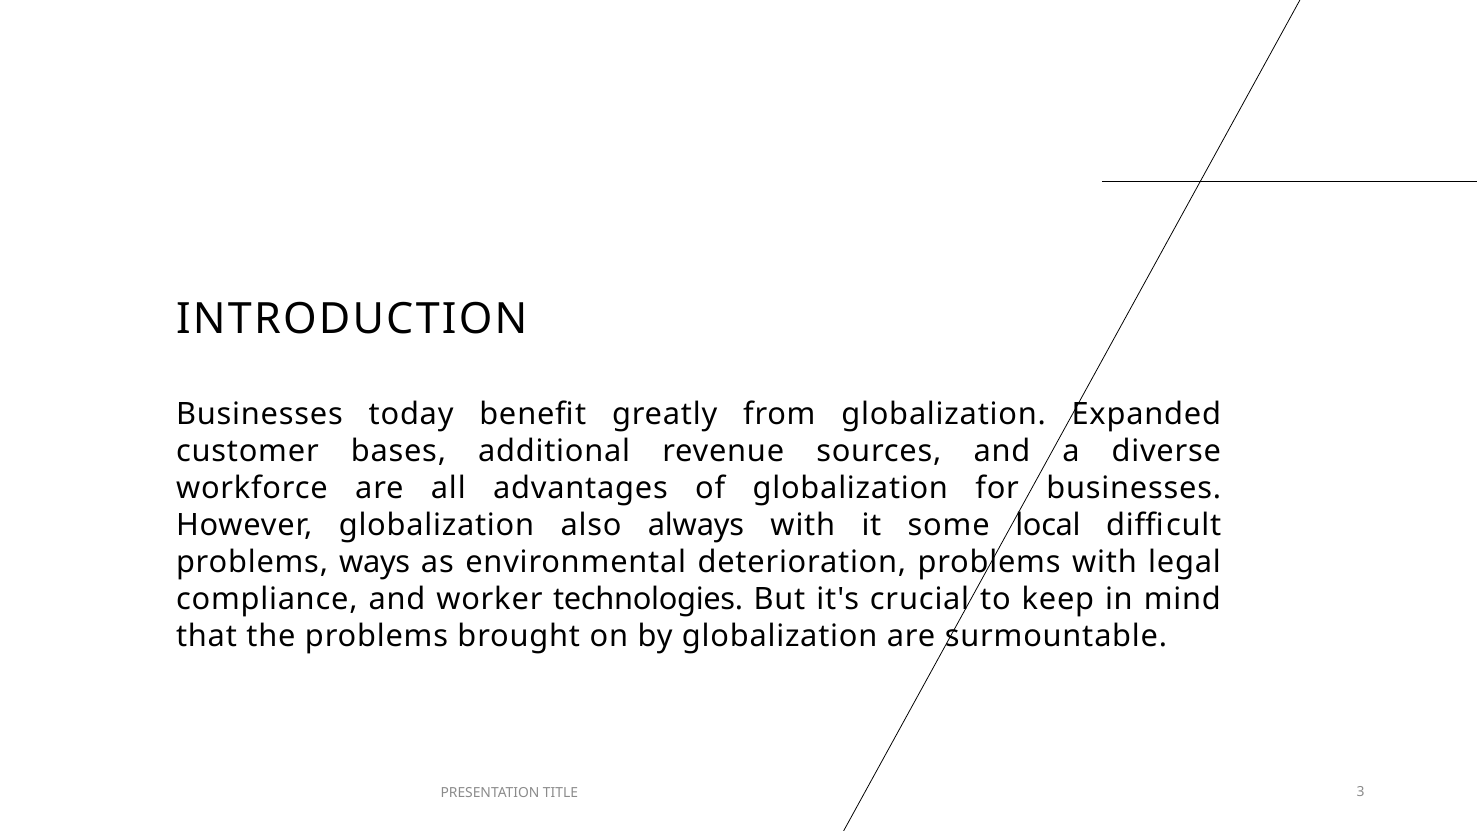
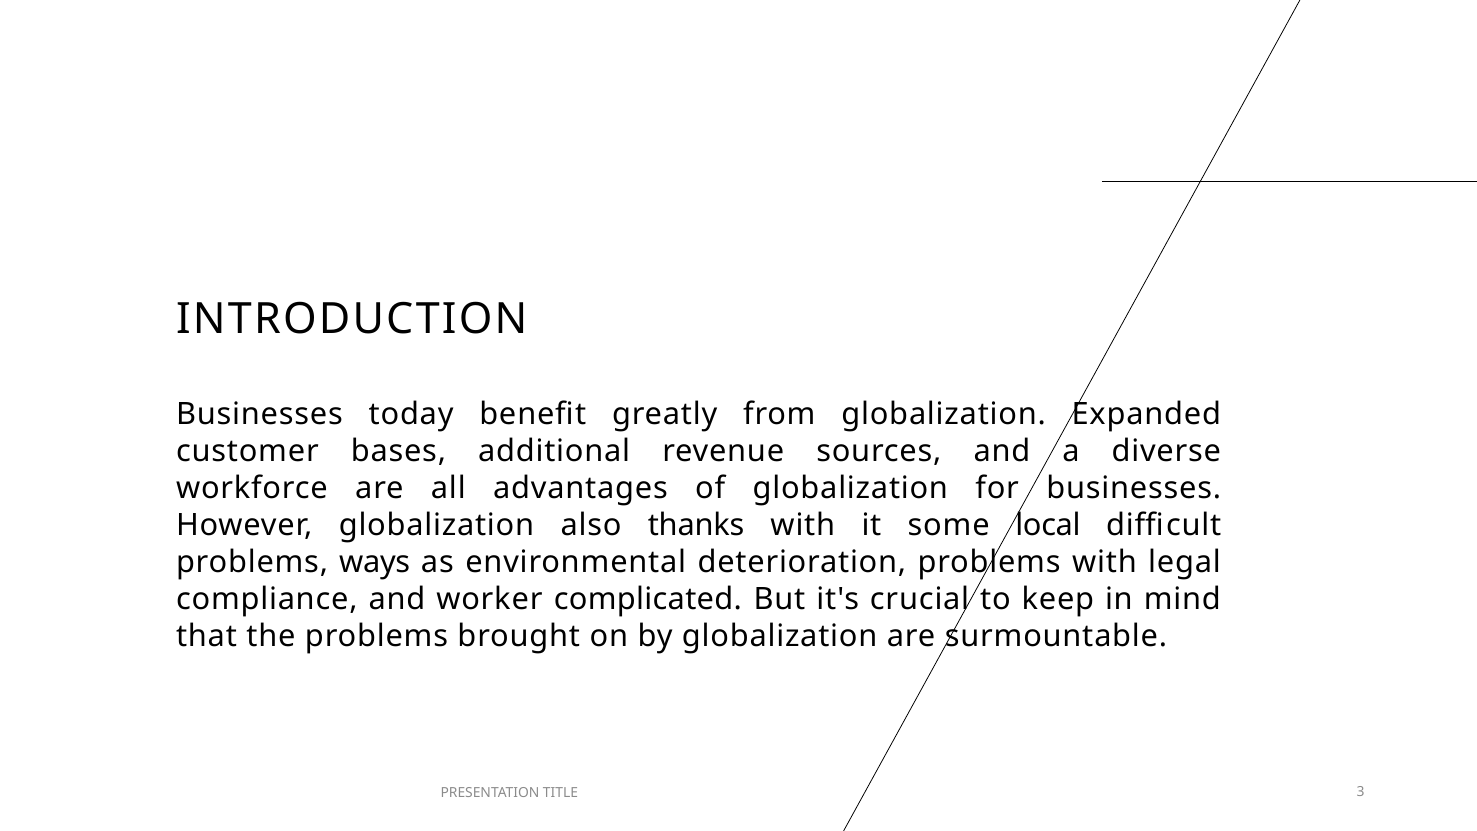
always: always -> thanks
technologies: technologies -> complicated
